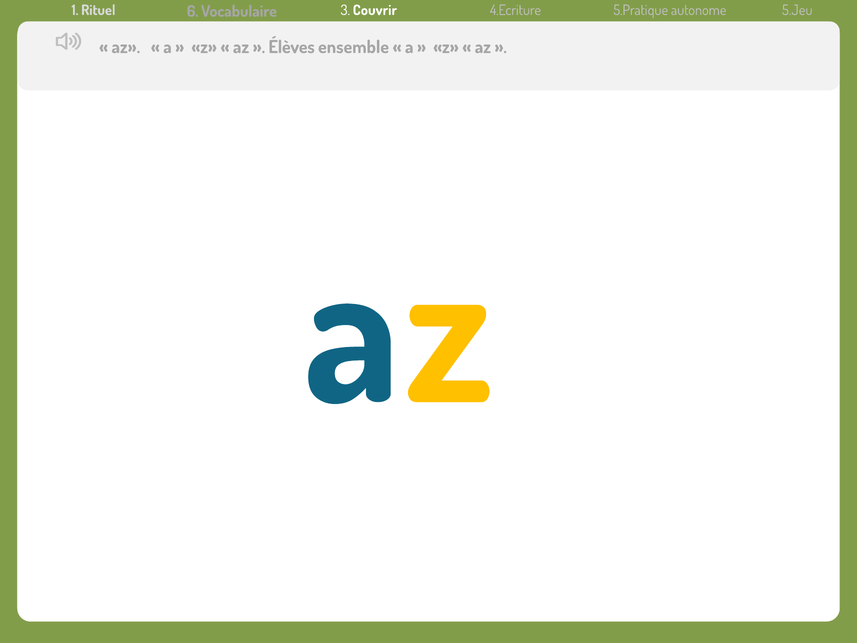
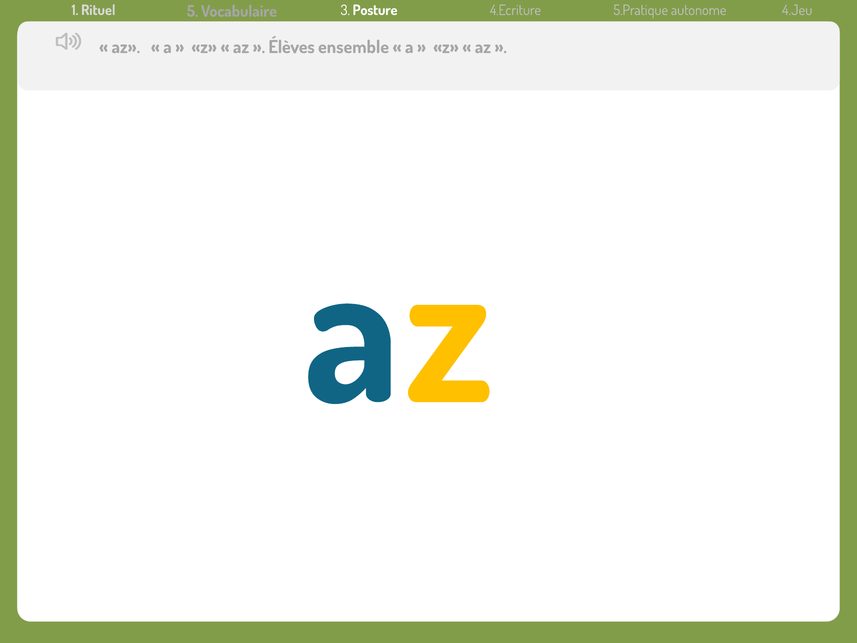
6: 6 -> 5
Couvrir: Couvrir -> Posture
5.Jeu: 5.Jeu -> 4.Jeu
